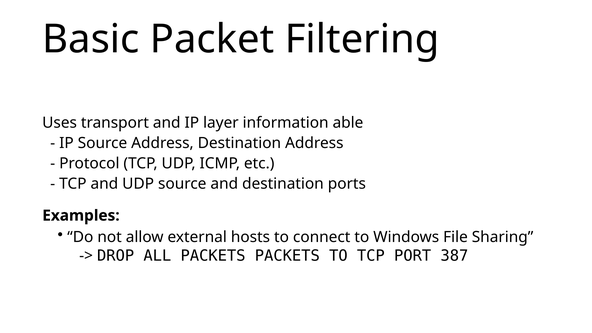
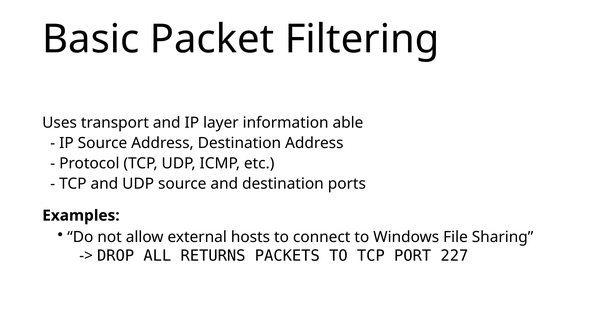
ALL PACKETS: PACKETS -> RETURNS
387: 387 -> 227
